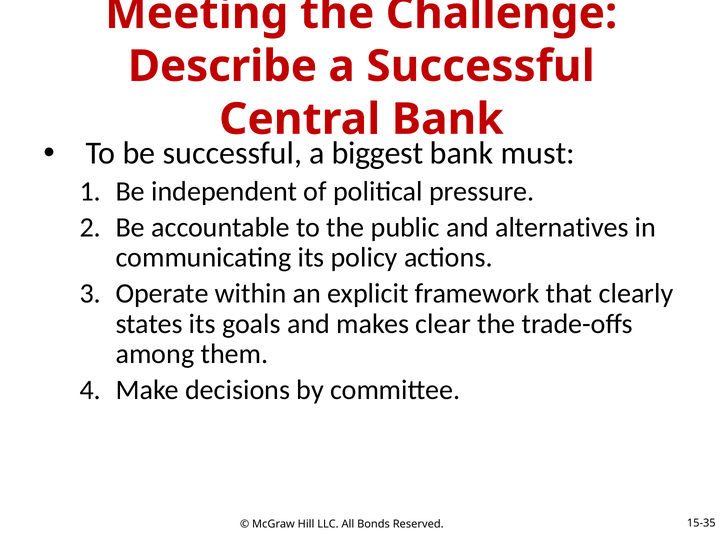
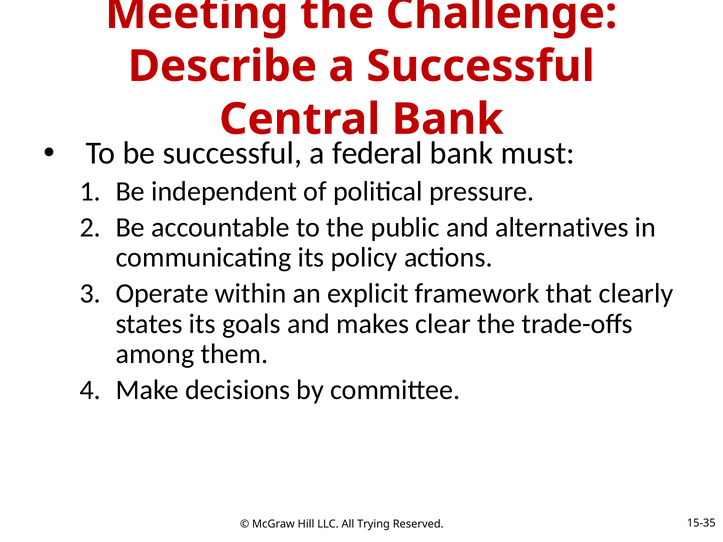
biggest: biggest -> federal
Bonds: Bonds -> Trying
